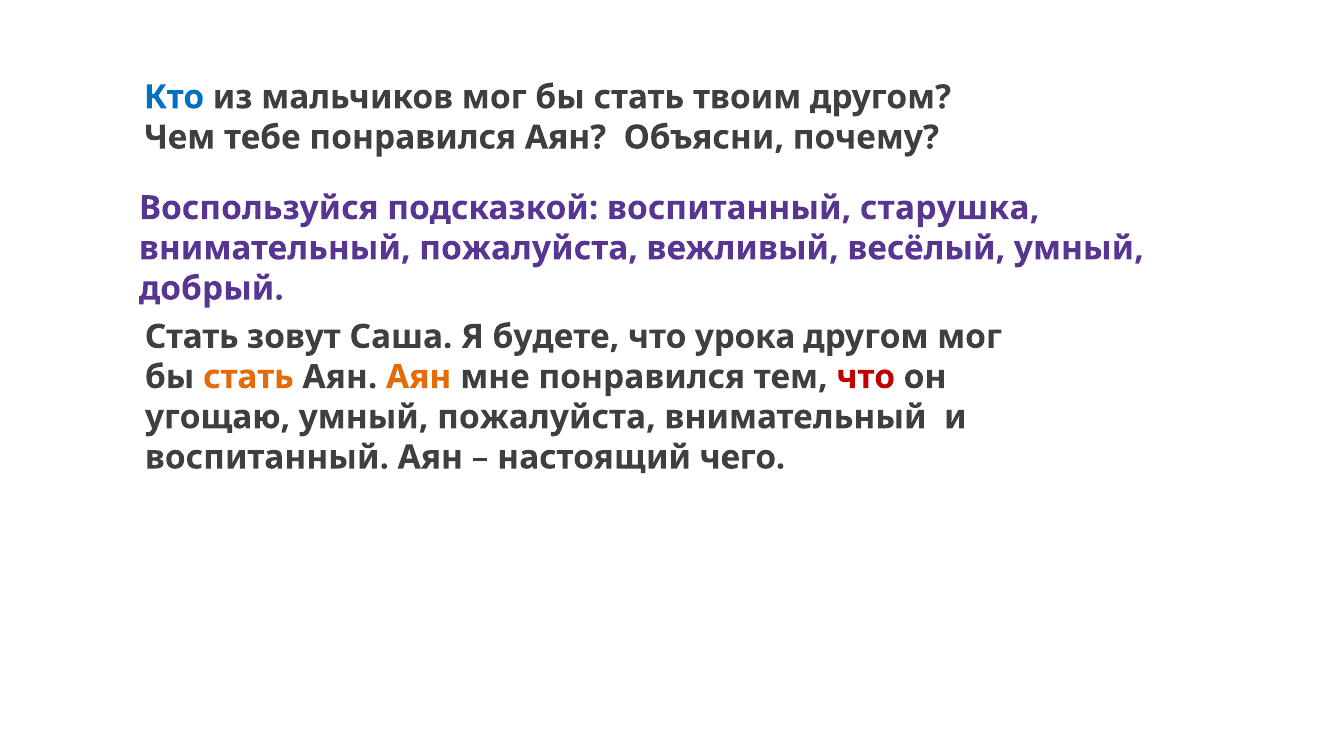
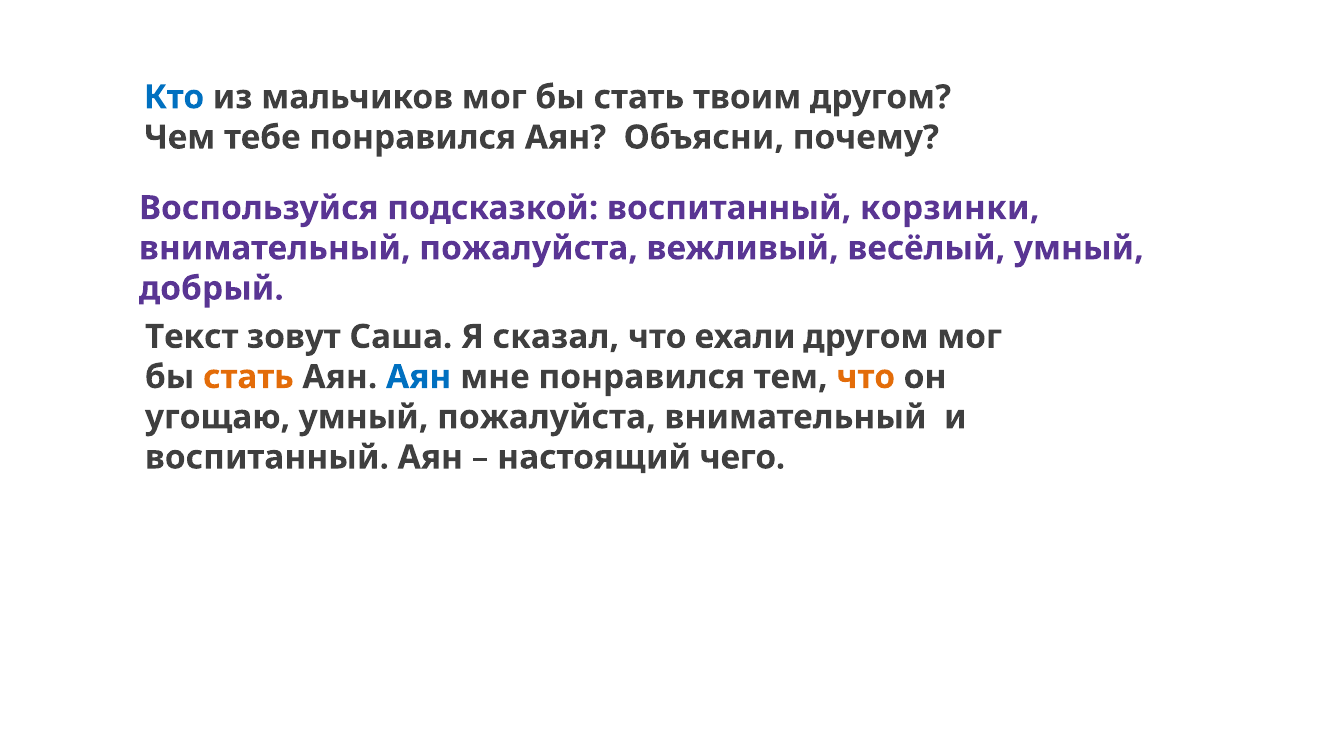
старушка: старушка -> корзинки
Стать at (192, 337): Стать -> Текст
будете: будете -> сказал
урока: урока -> ехали
Аян at (419, 377) colour: orange -> blue
что at (866, 377) colour: red -> orange
